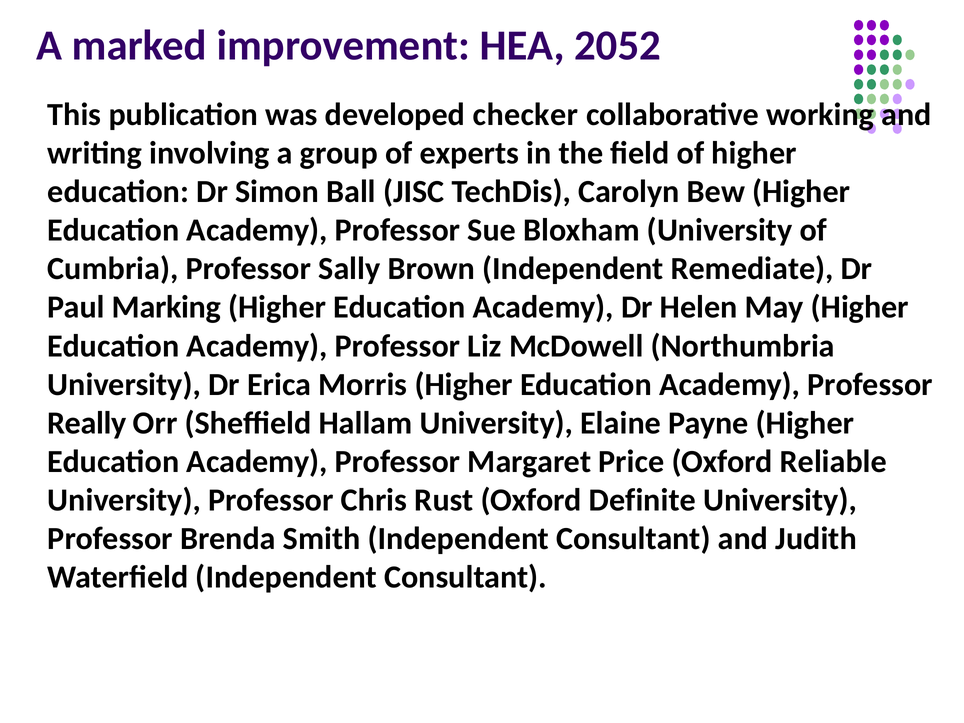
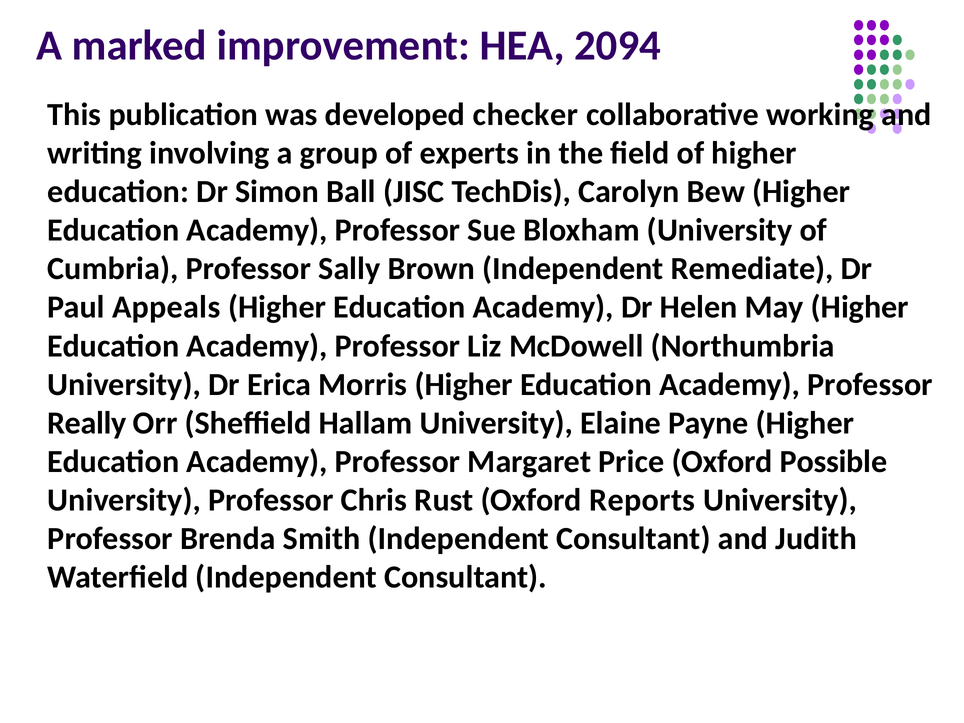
2052: 2052 -> 2094
Marking: Marking -> Appeals
Reliable: Reliable -> Possible
Definite: Definite -> Reports
